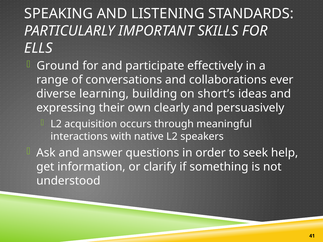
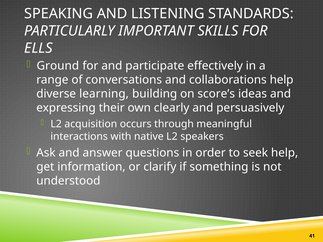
collaborations ever: ever -> help
short’s: short’s -> score’s
